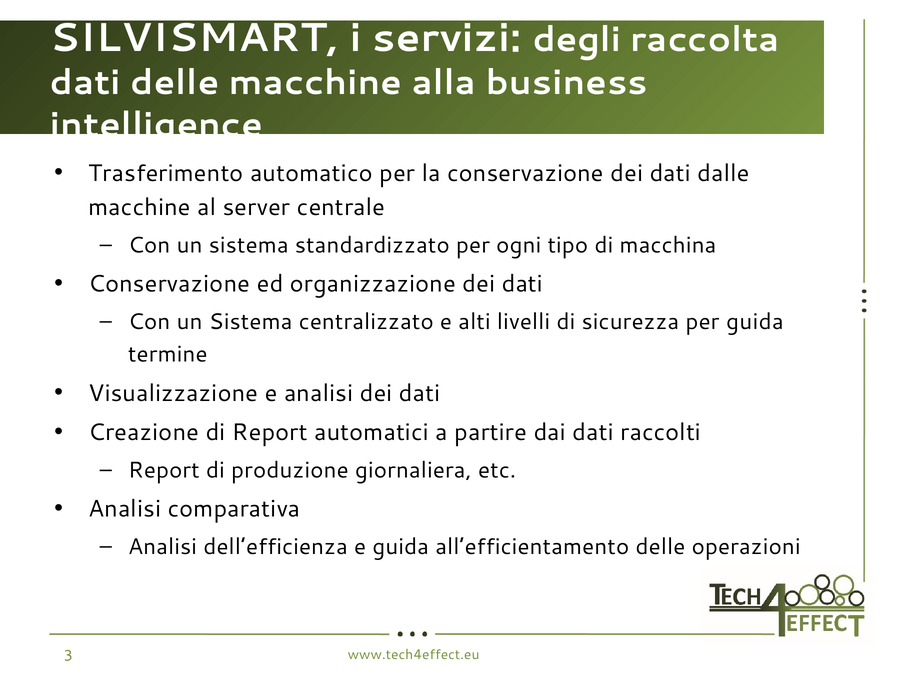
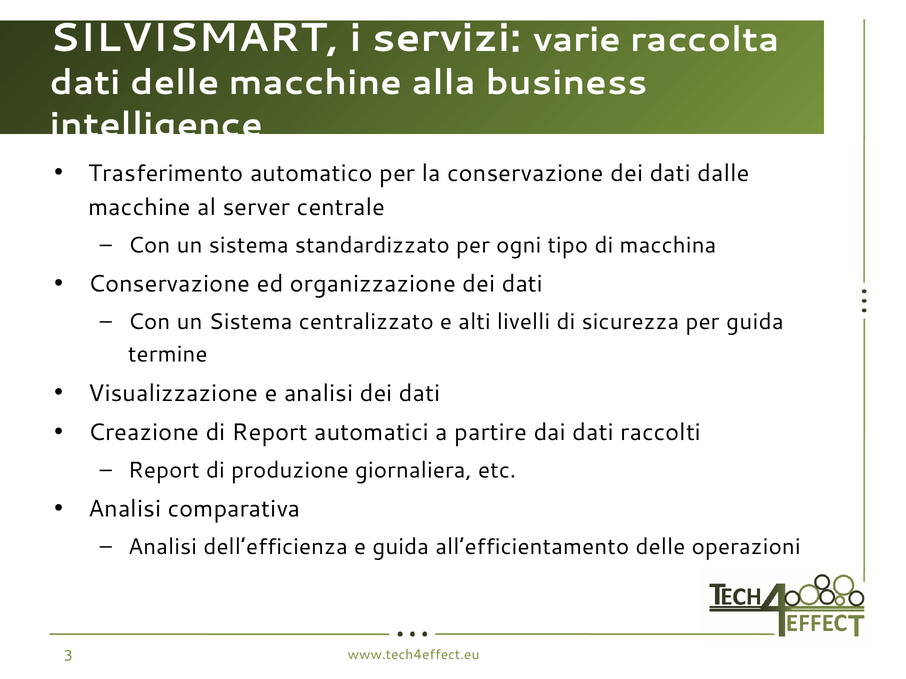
degli: degli -> varie
